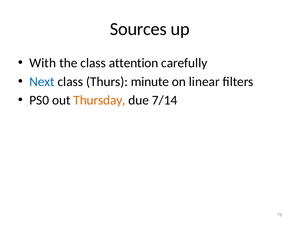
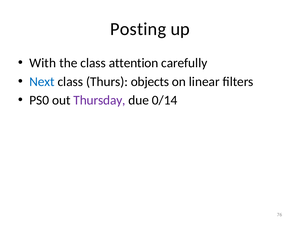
Sources: Sources -> Posting
minute: minute -> objects
Thursday colour: orange -> purple
7/14: 7/14 -> 0/14
